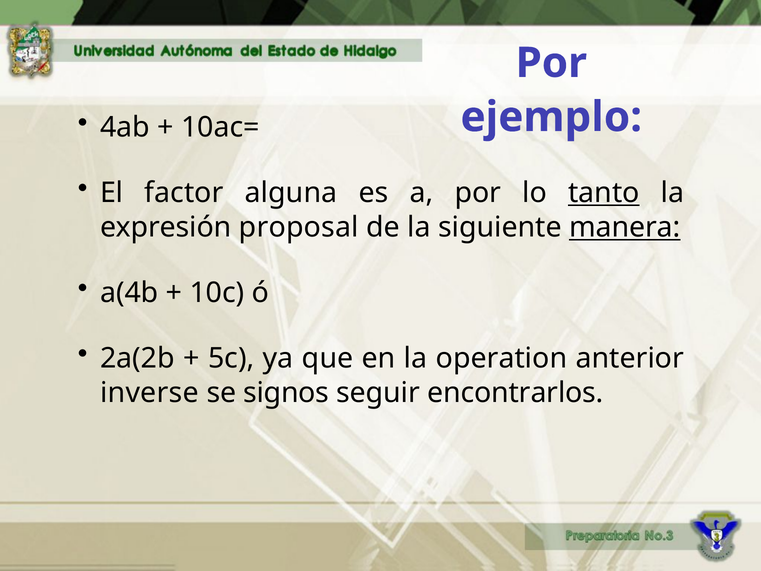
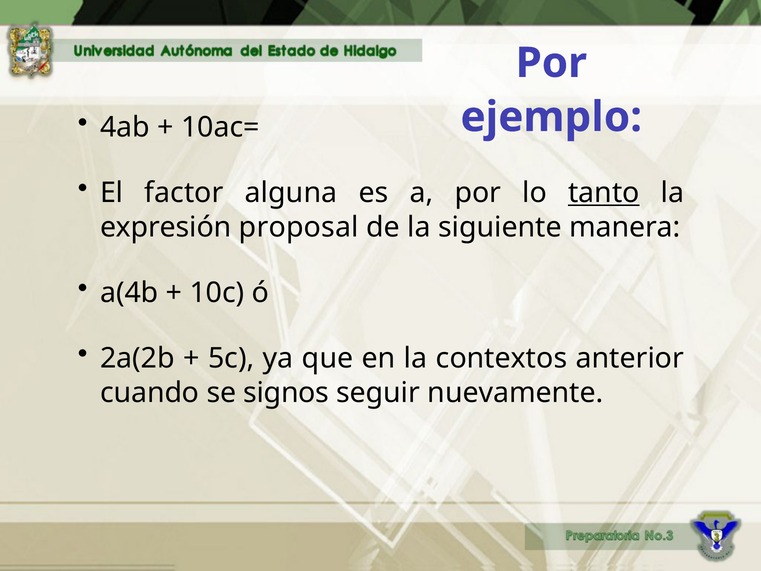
manera underline: present -> none
operation: operation -> contextos
inverse: inverse -> cuando
encontrarlos: encontrarlos -> nuevamente
